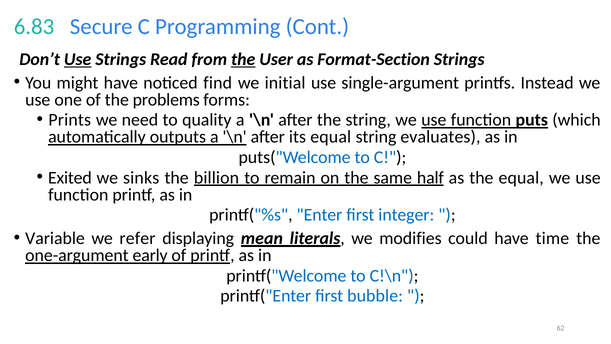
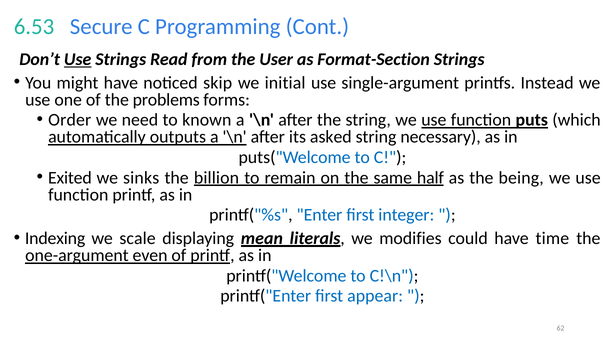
6.83: 6.83 -> 6.53
the at (243, 59) underline: present -> none
find: find -> skip
Prints: Prints -> Order
quality: quality -> known
its equal: equal -> asked
evaluates: evaluates -> necessary
the equal: equal -> being
Variable: Variable -> Indexing
refer: refer -> scale
early: early -> even
bubble: bubble -> appear
